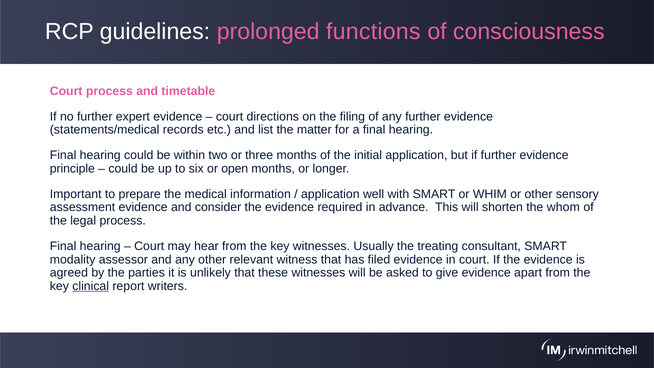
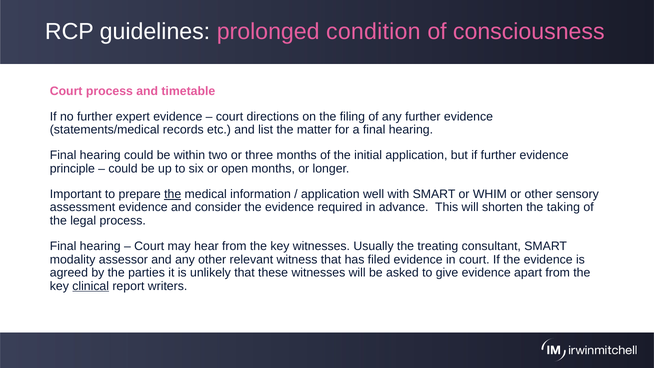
functions: functions -> condition
the at (173, 194) underline: none -> present
whom: whom -> taking
